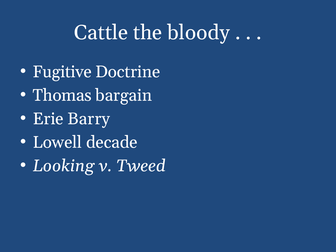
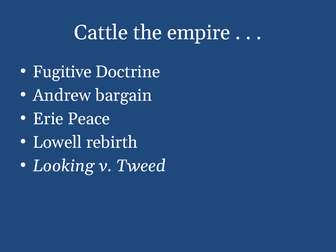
bloody: bloody -> empire
Thomas: Thomas -> Andrew
Barry: Barry -> Peace
decade: decade -> rebirth
